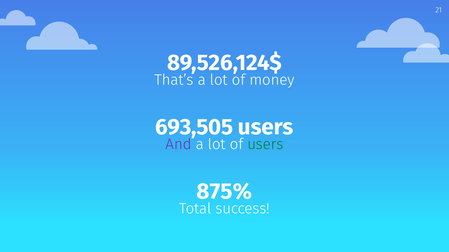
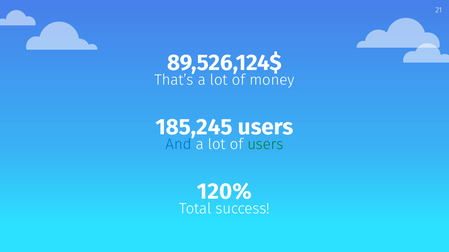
693,505: 693,505 -> 185,245
And colour: purple -> blue
875%: 875% -> 120%
